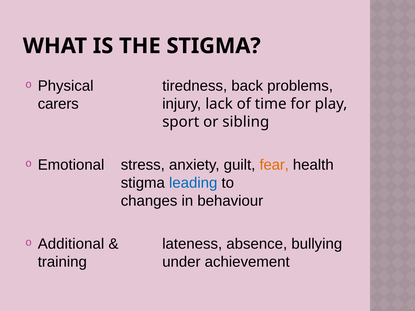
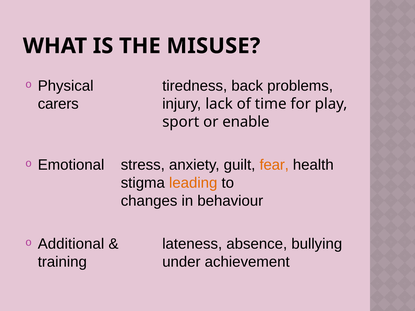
THE STIGMA: STIGMA -> MISUSE
sibling: sibling -> enable
leading colour: blue -> orange
